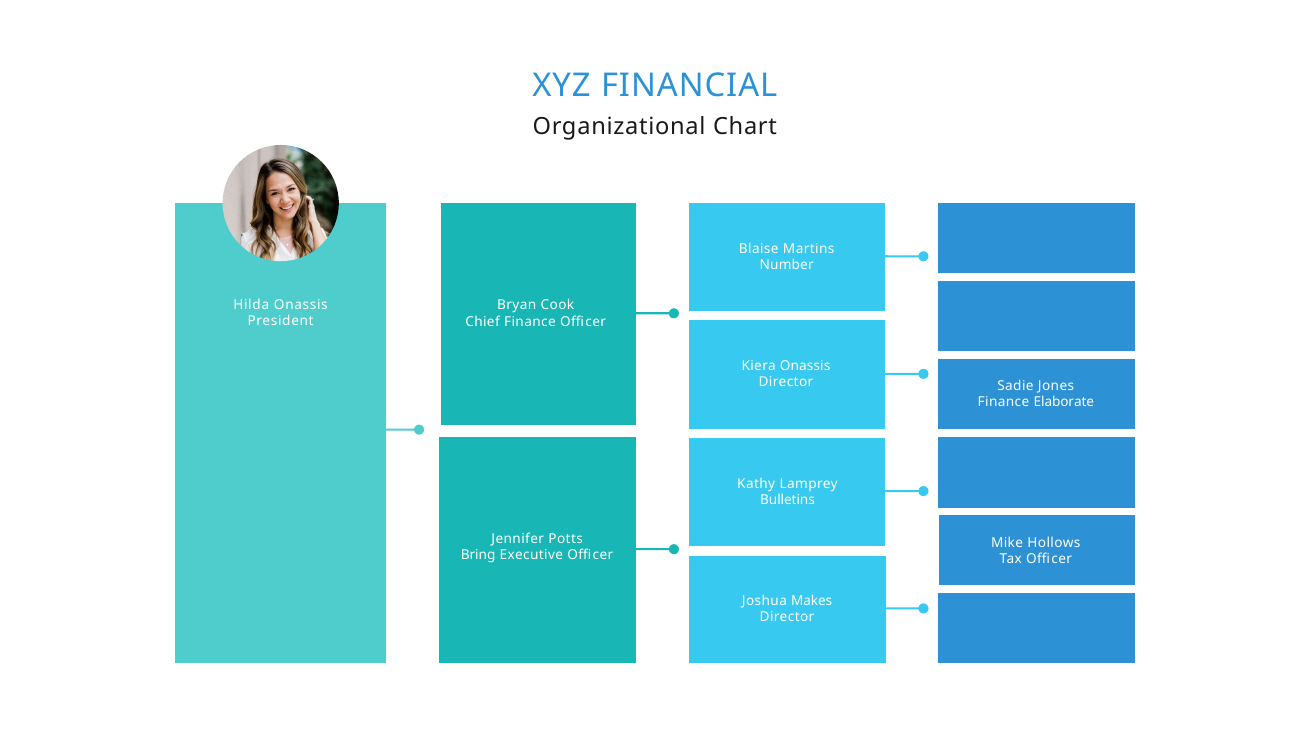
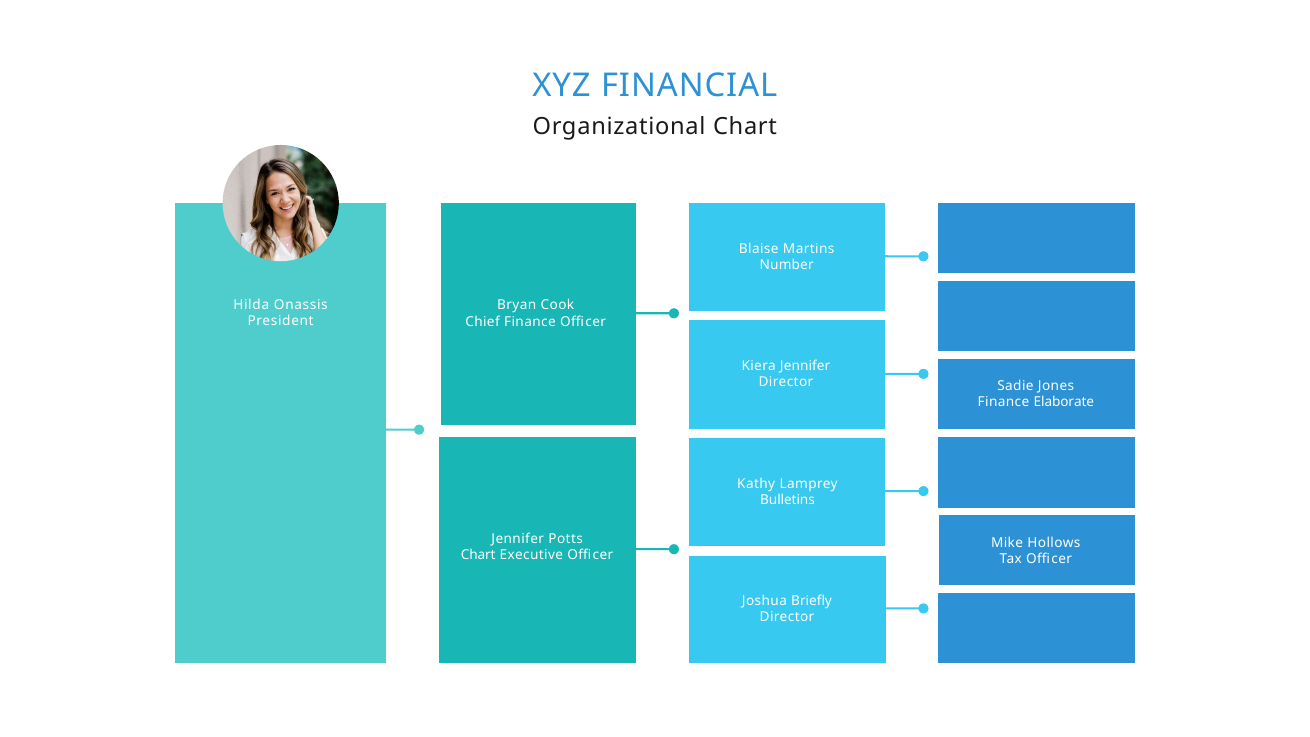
Kiera Onassis: Onassis -> Jennifer
Bring at (478, 555): Bring -> Chart
Makes: Makes -> Briefly
